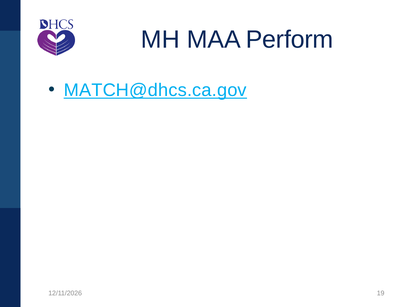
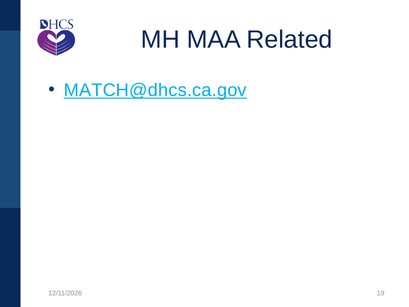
Perform: Perform -> Related
